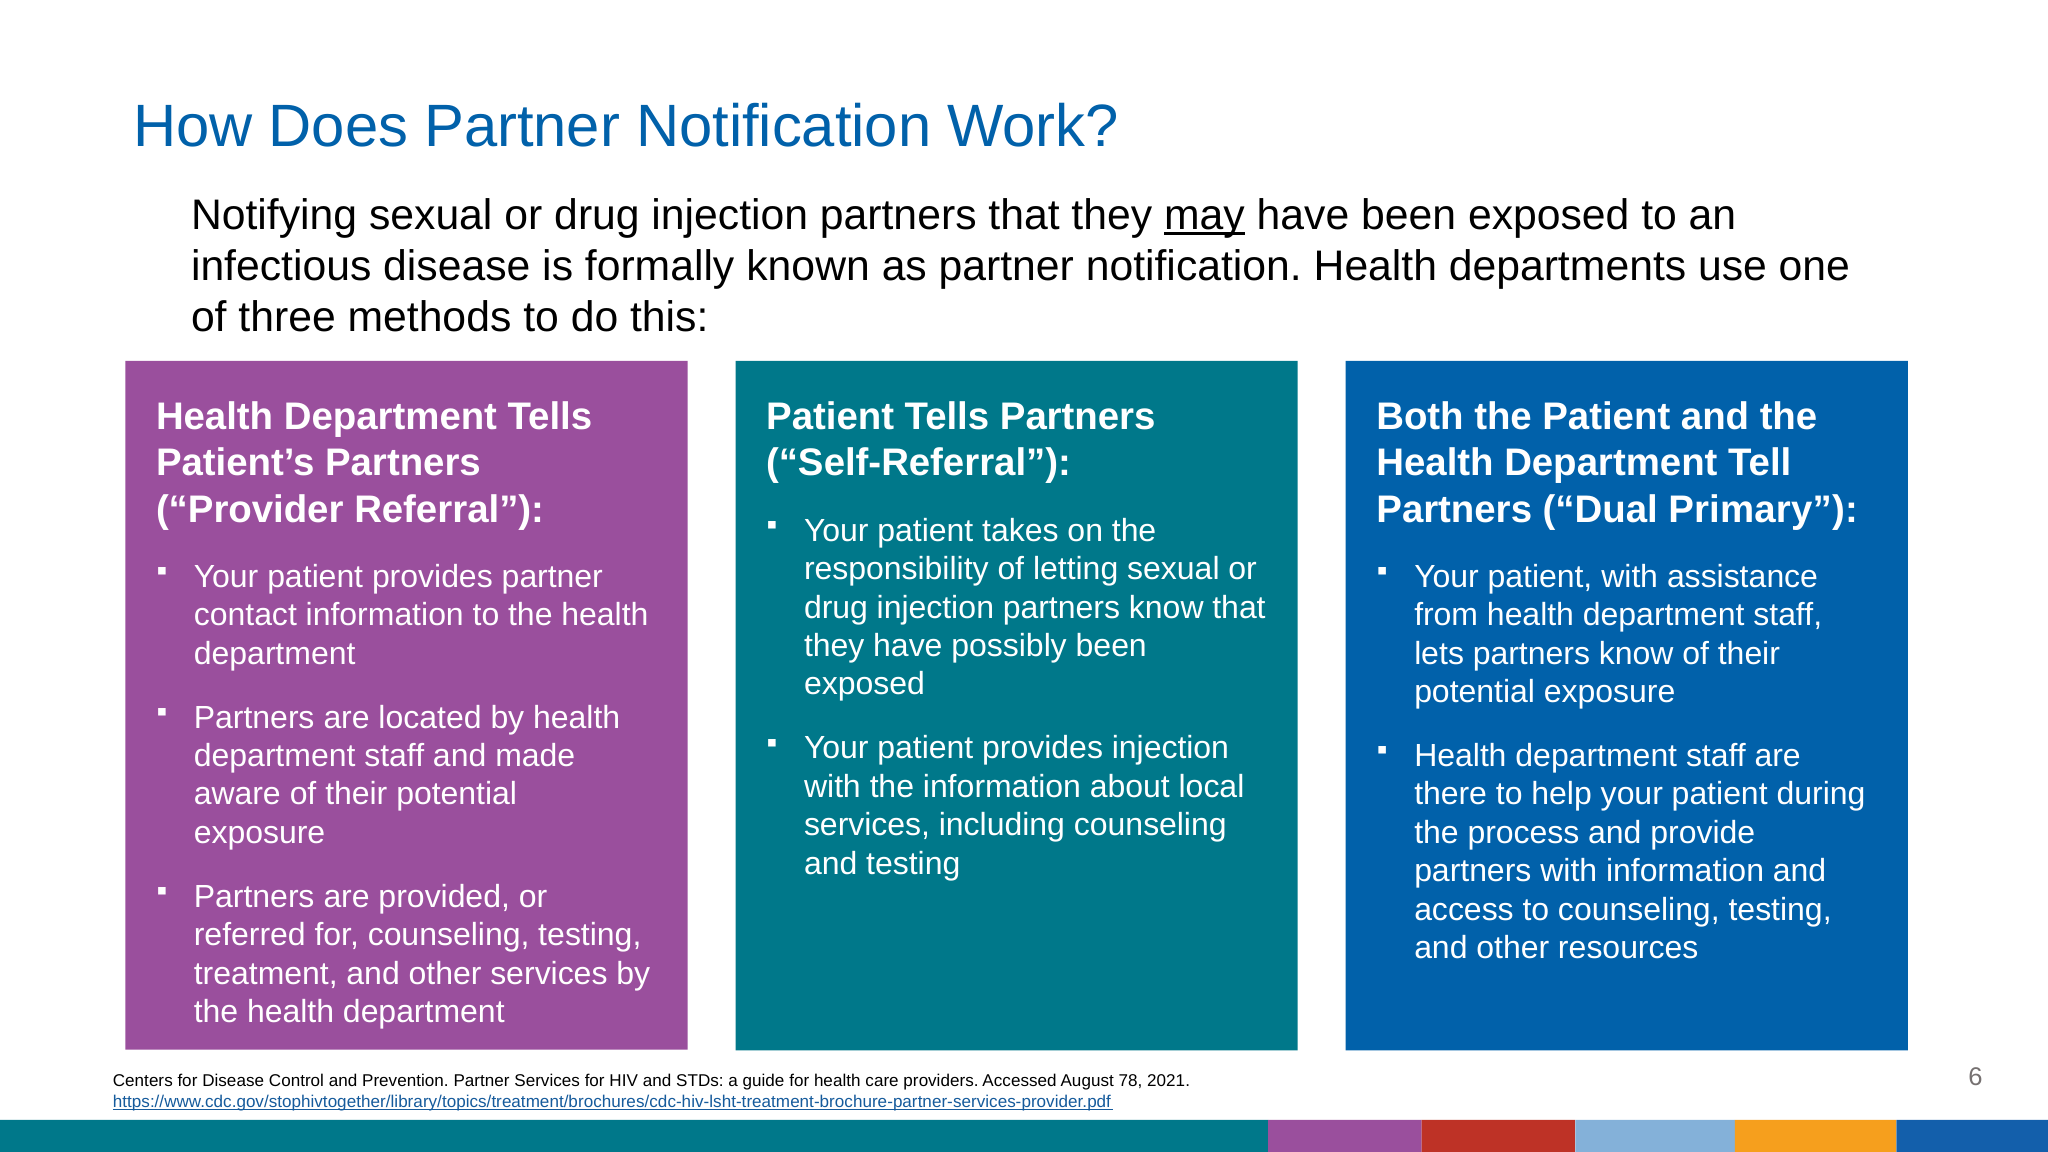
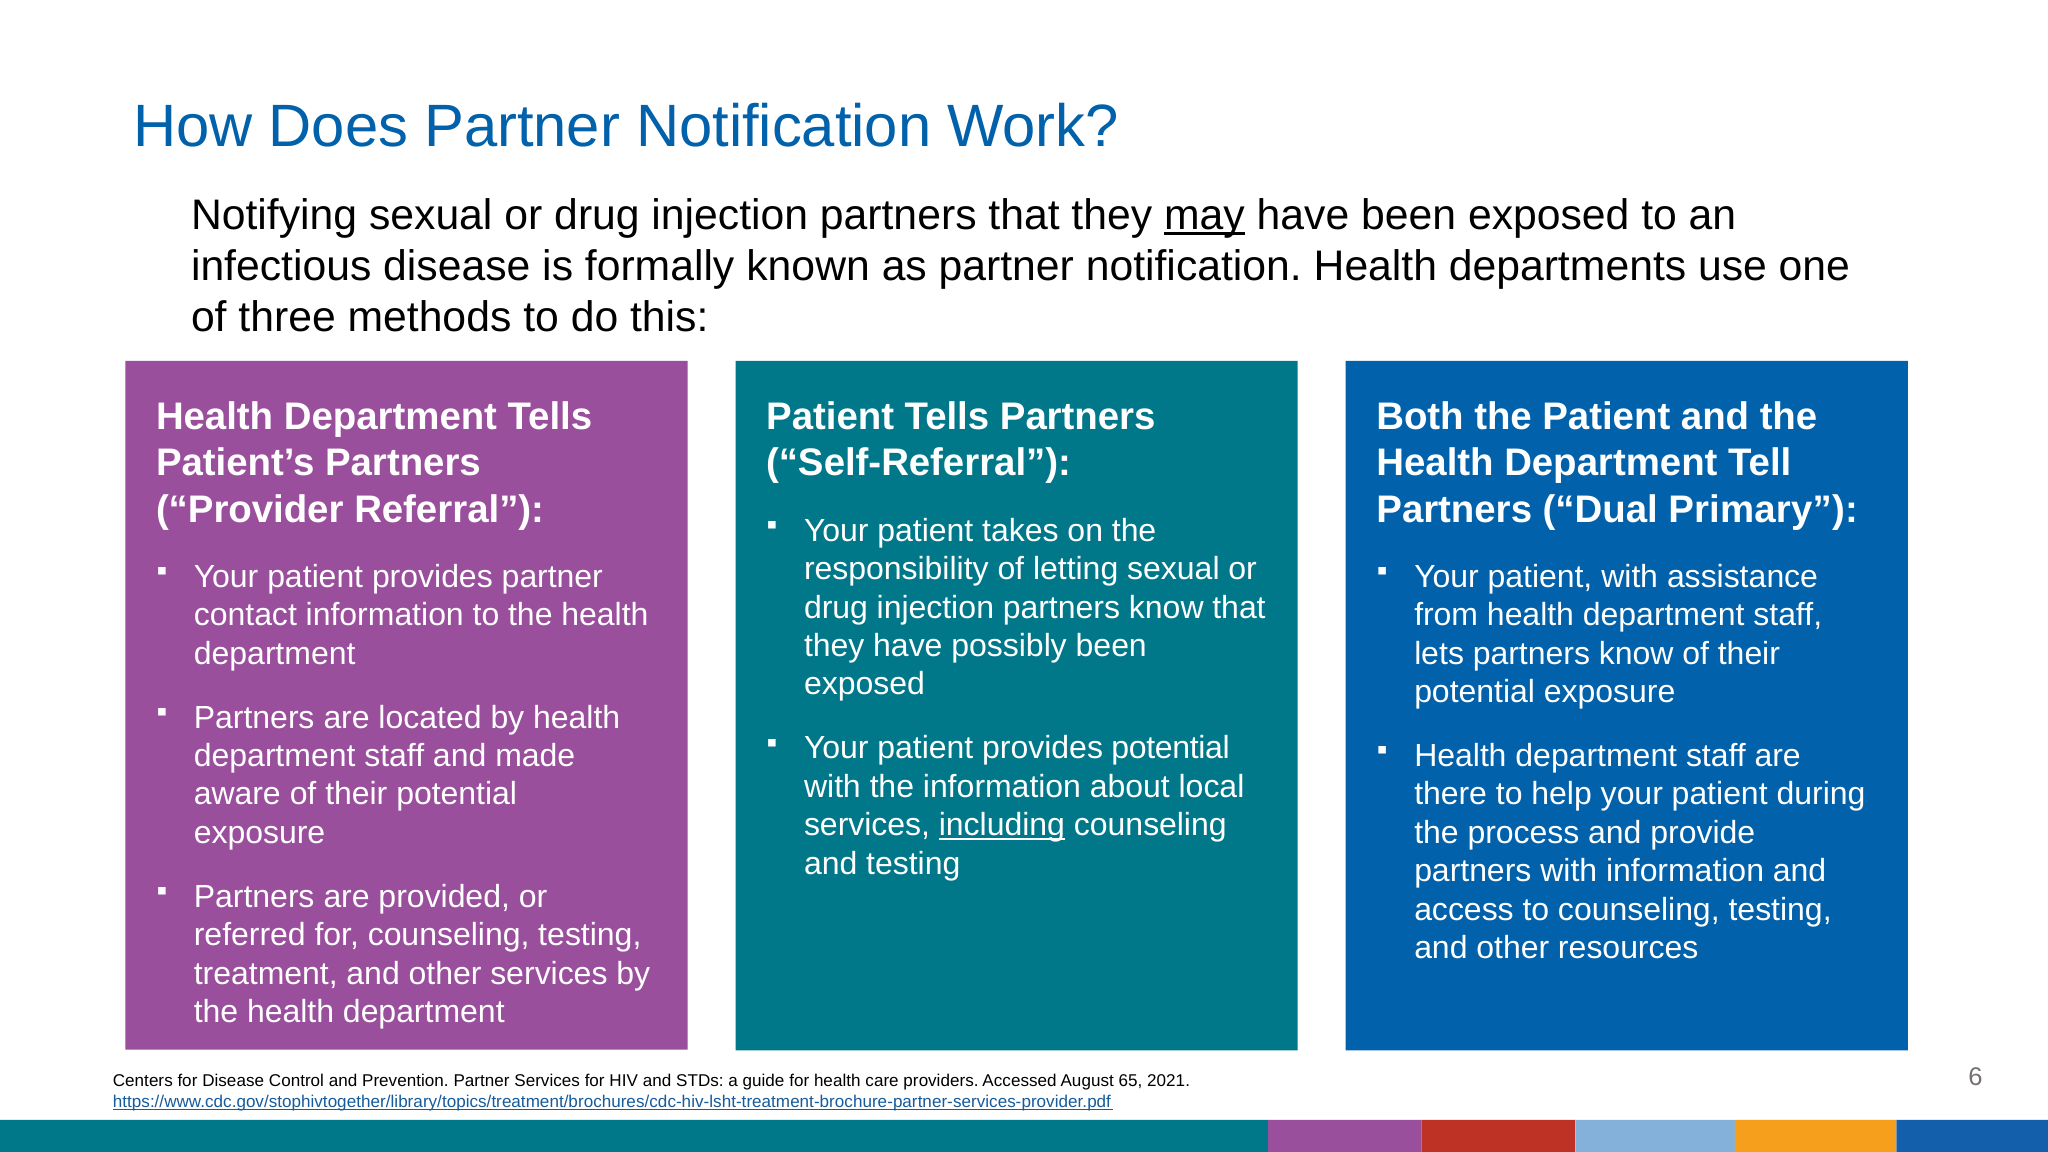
provides injection: injection -> potential
including underline: none -> present
78: 78 -> 65
